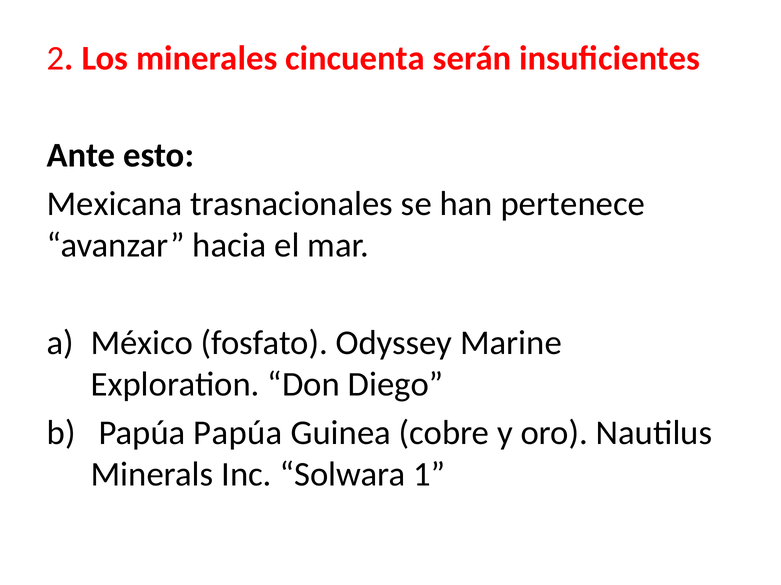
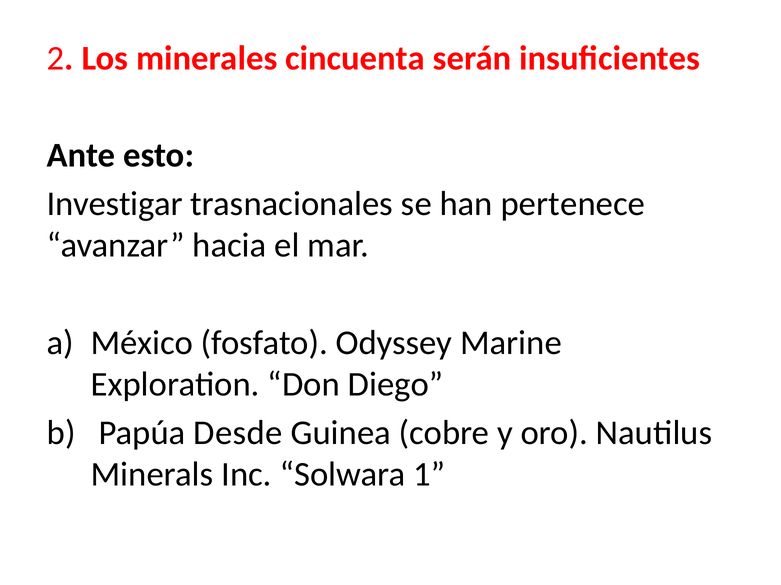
Mexicana: Mexicana -> Investigar
Papúa Papúa: Papúa -> Desde
